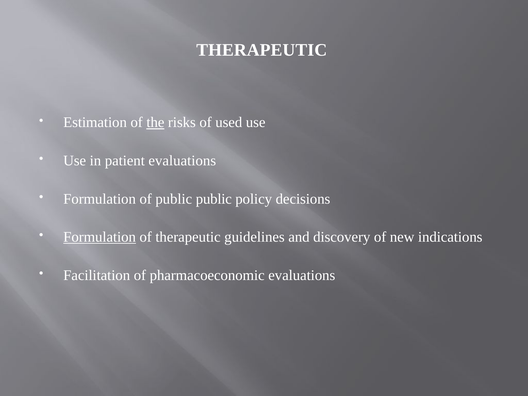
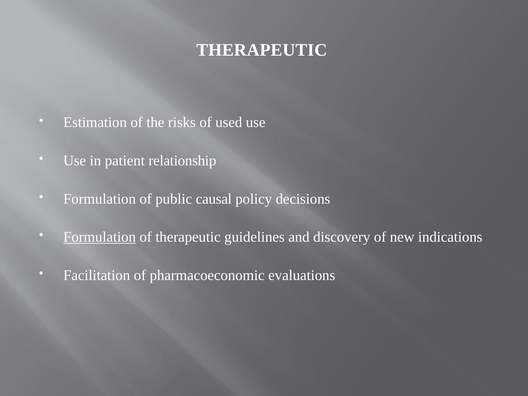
the underline: present -> none
patient evaluations: evaluations -> relationship
public public: public -> causal
